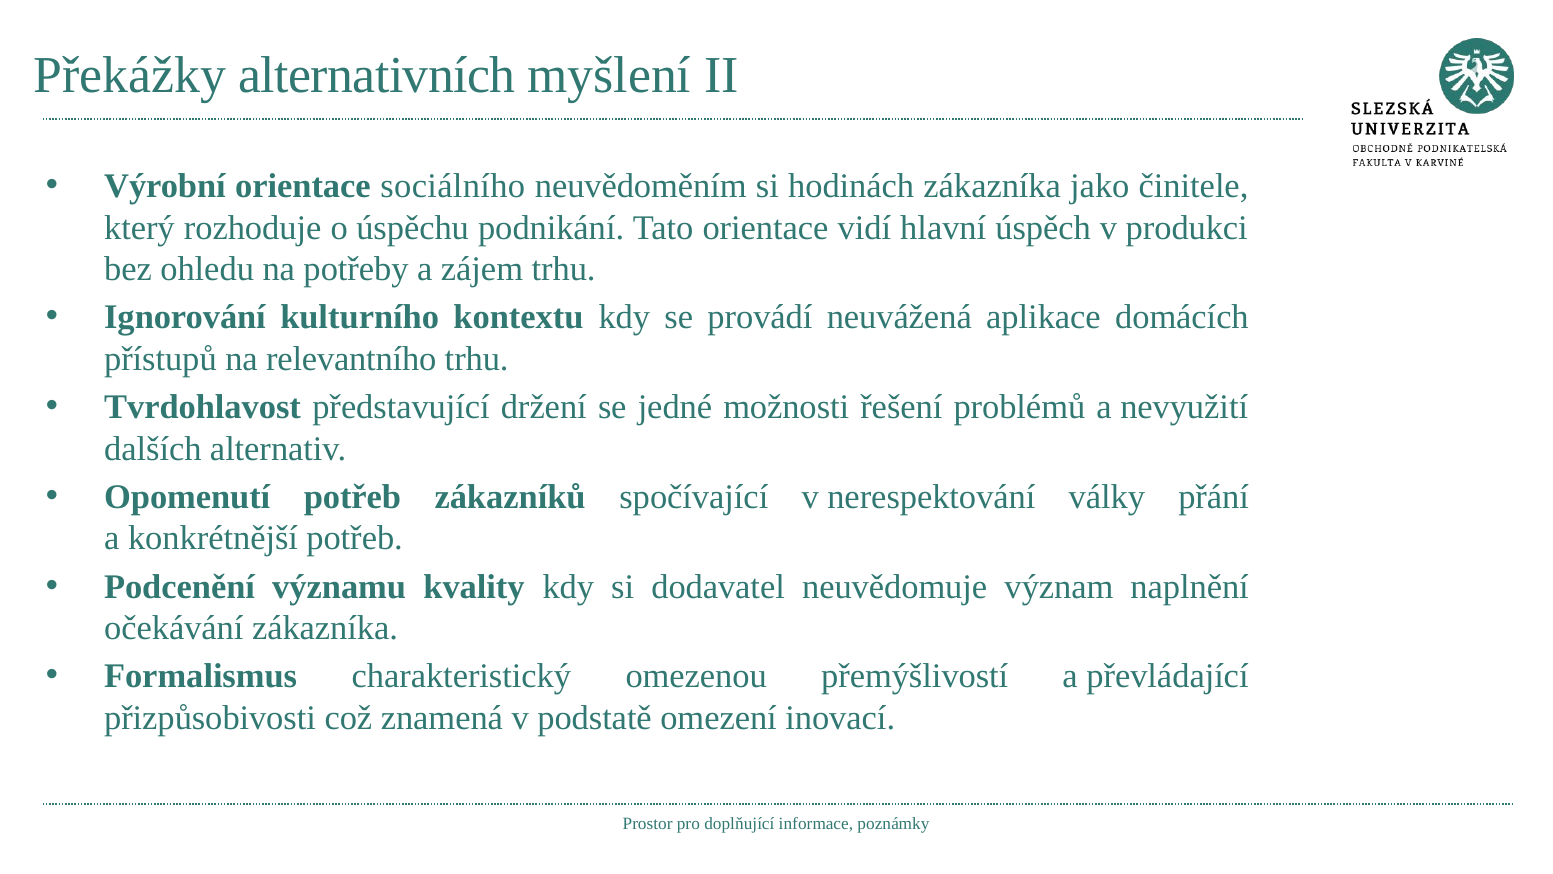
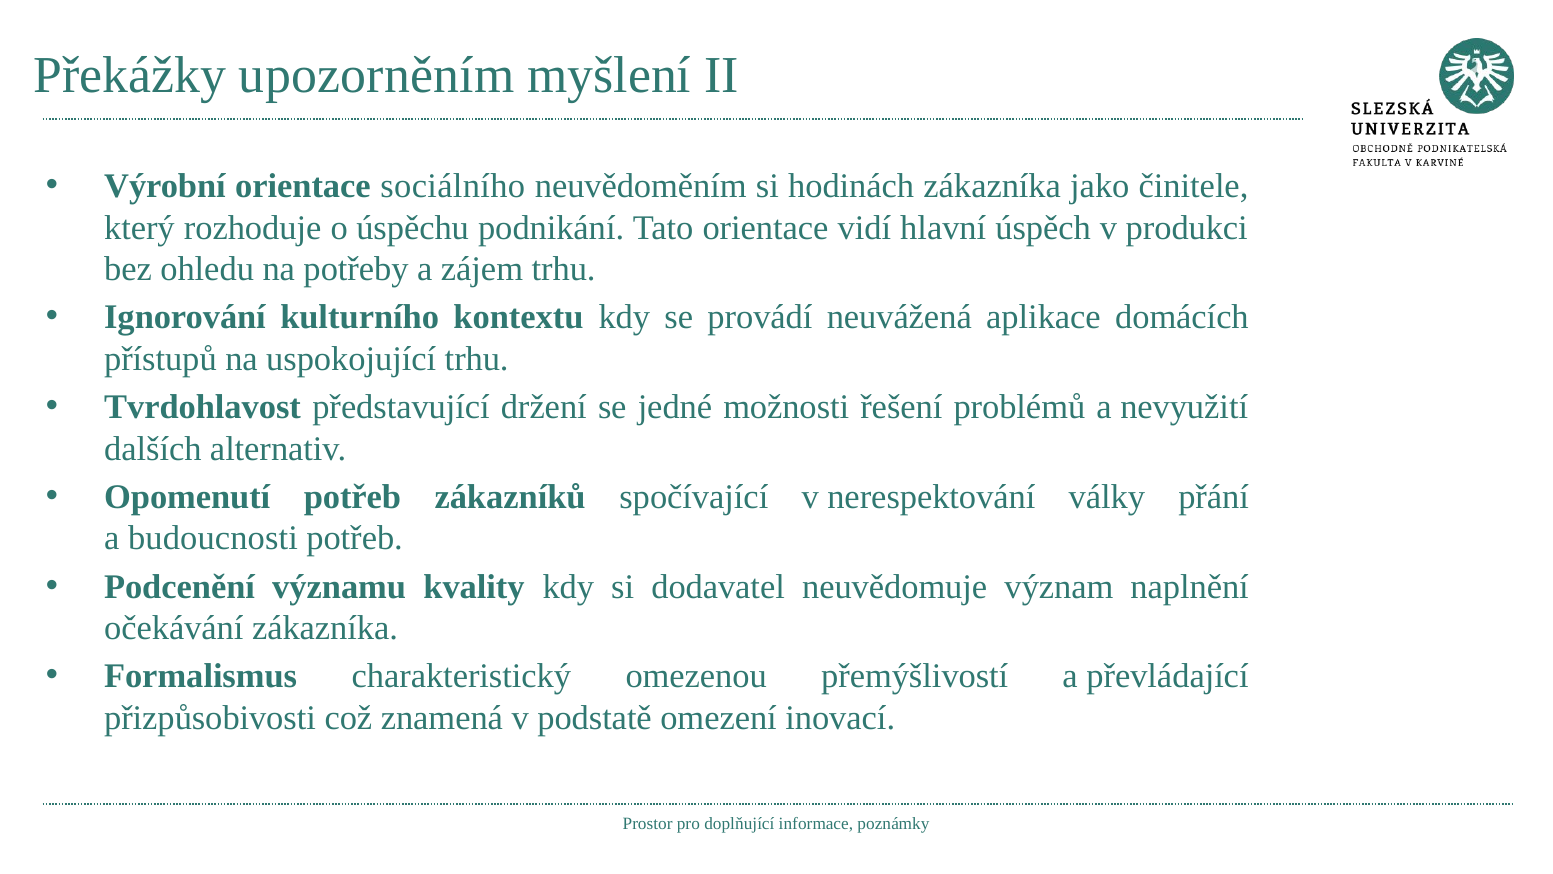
alternativních: alternativních -> upozorněním
relevantního: relevantního -> uspokojující
konkrétnější: konkrétnější -> budoucnosti
